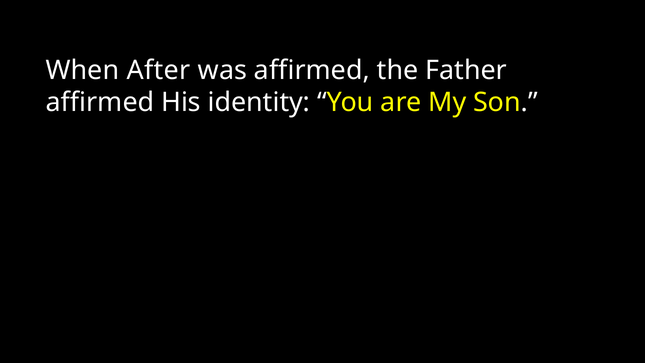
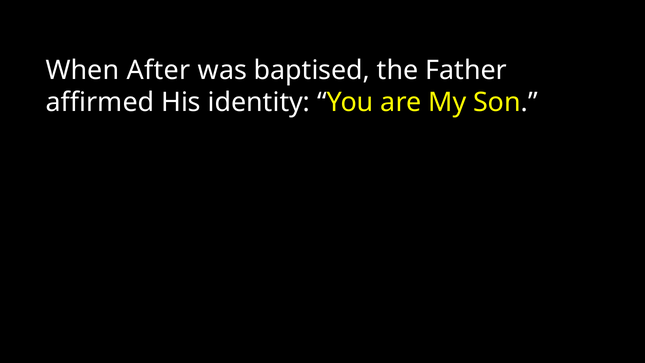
was affirmed: affirmed -> baptised
